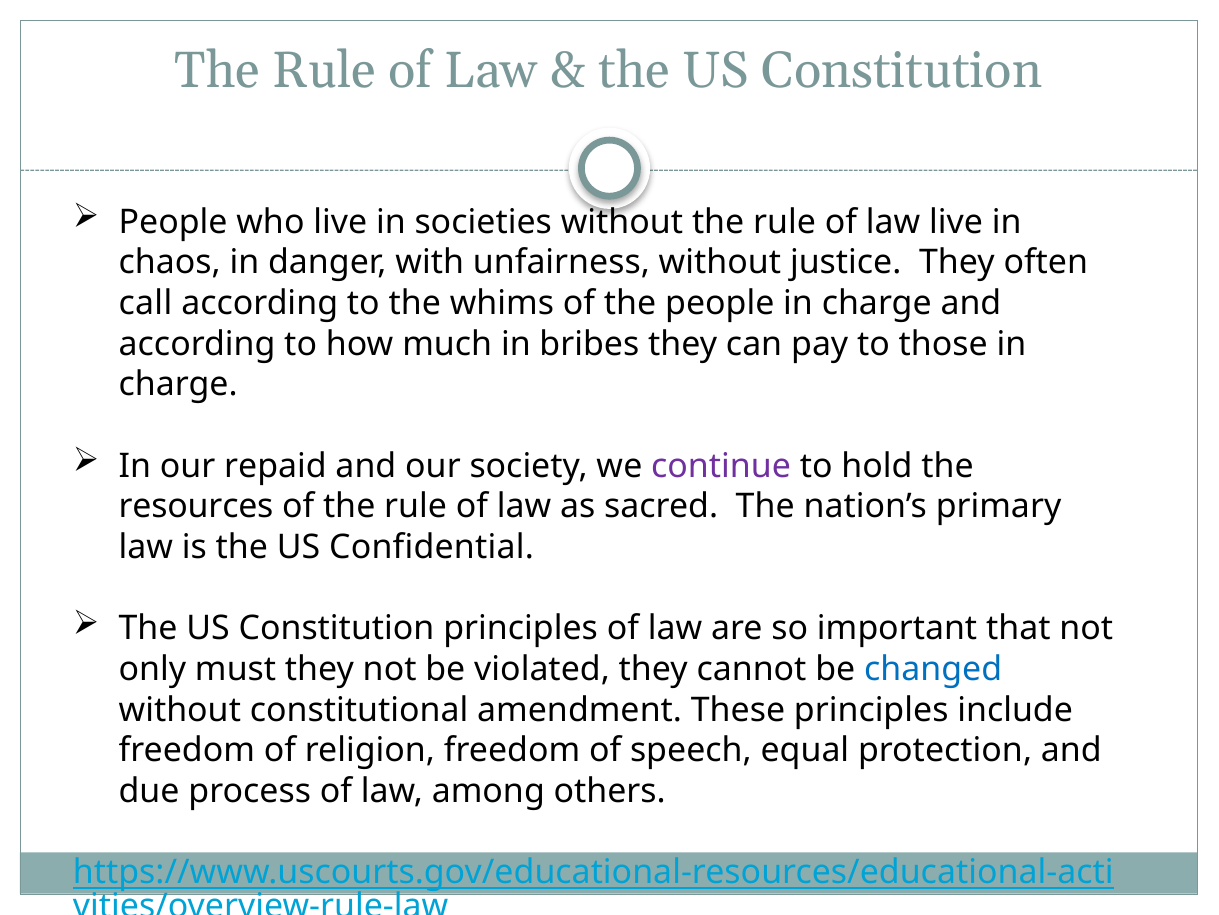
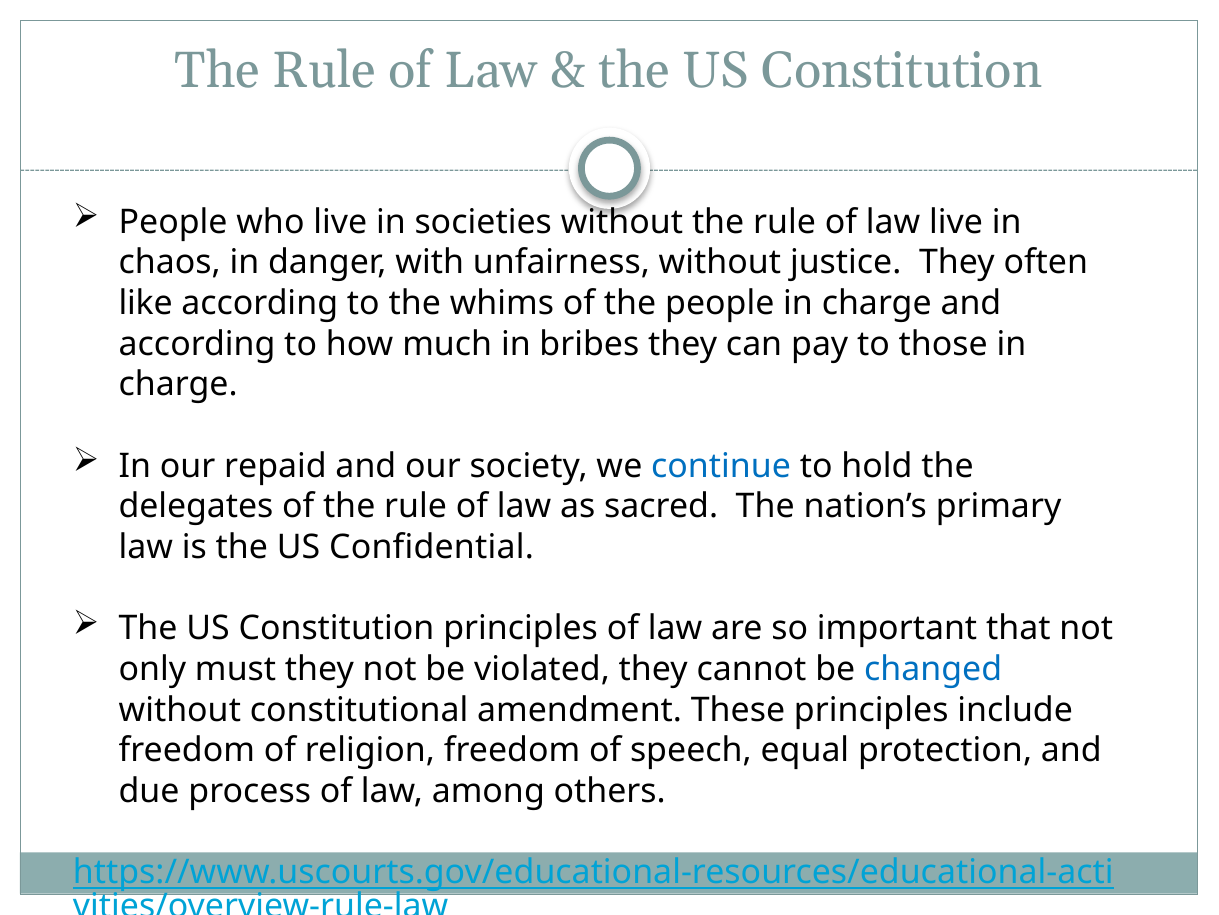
call: call -> like
continue colour: purple -> blue
resources: resources -> delegates
